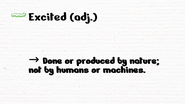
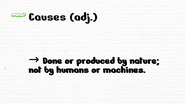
Excited: Excited -> Causes
